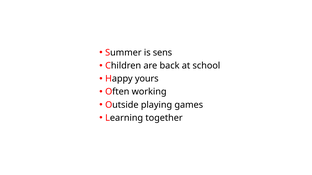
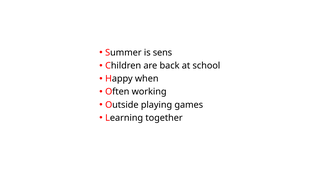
yours: yours -> when
